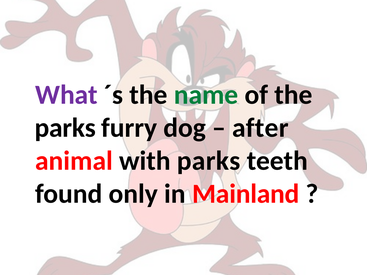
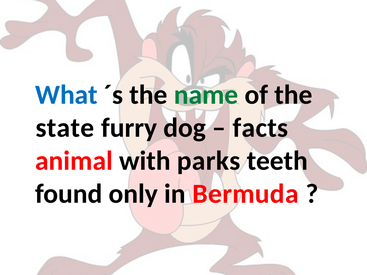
What colour: purple -> blue
parks at (65, 128): parks -> state
after: after -> facts
Mainland: Mainland -> Bermuda
